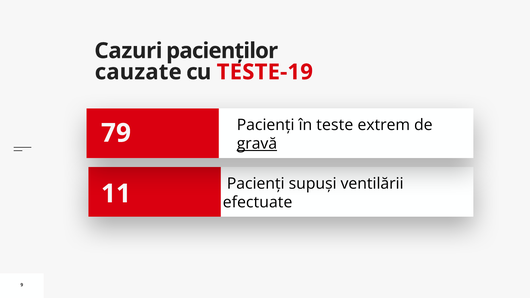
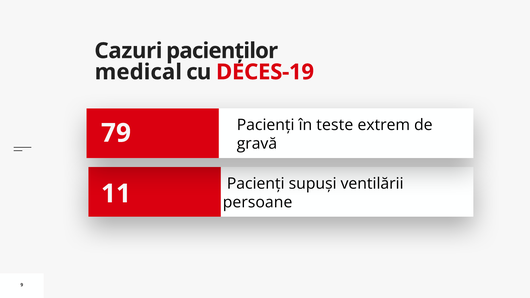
cauzate: cauzate -> medical
TESTE-19: TESTE-19 -> DECES-19
gravă underline: present -> none
efectuate: efectuate -> persoane
